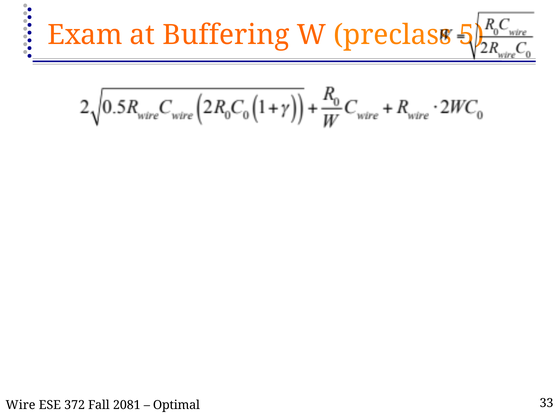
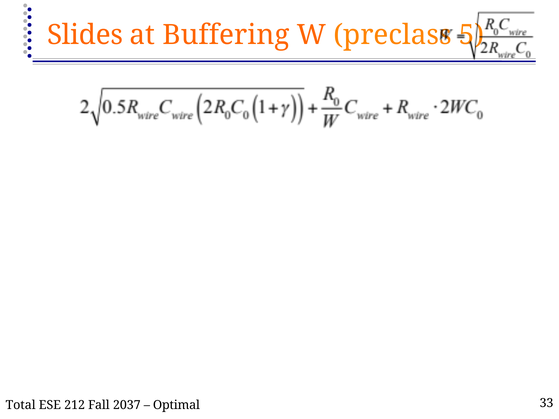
Exam: Exam -> Slides
Wire: Wire -> Total
372: 372 -> 212
2081: 2081 -> 2037
